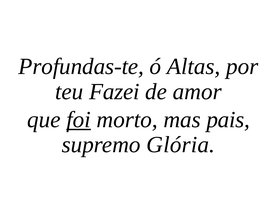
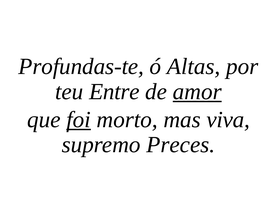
Fazei: Fazei -> Entre
amor underline: none -> present
pais: pais -> viva
Glória: Glória -> Preces
